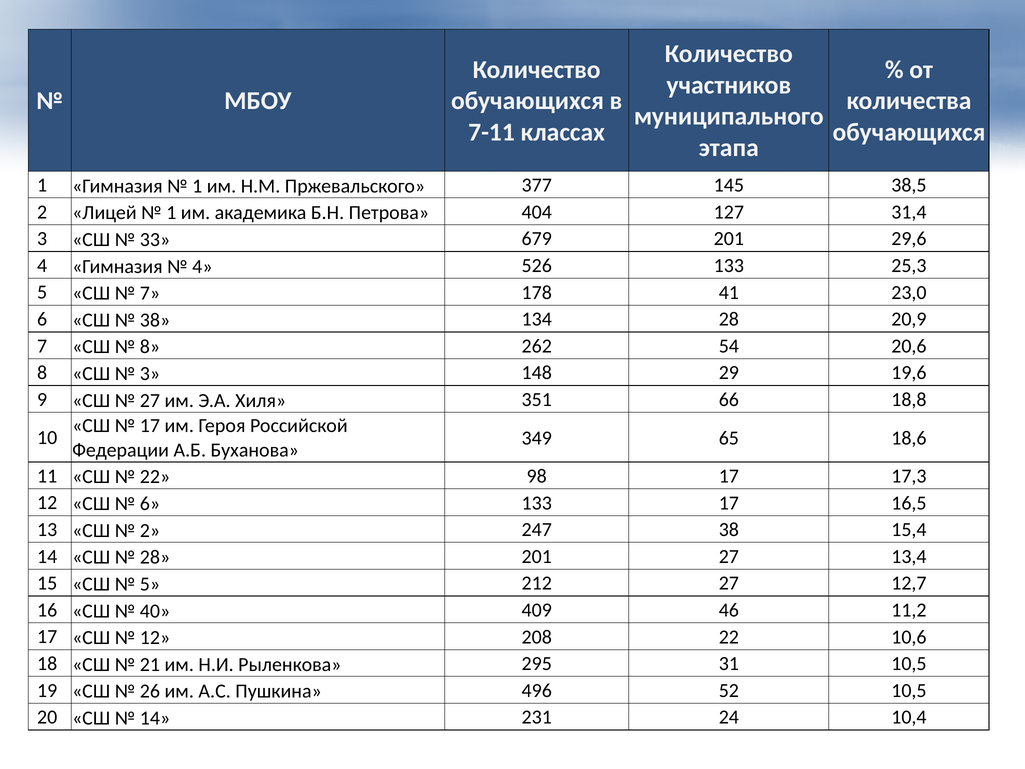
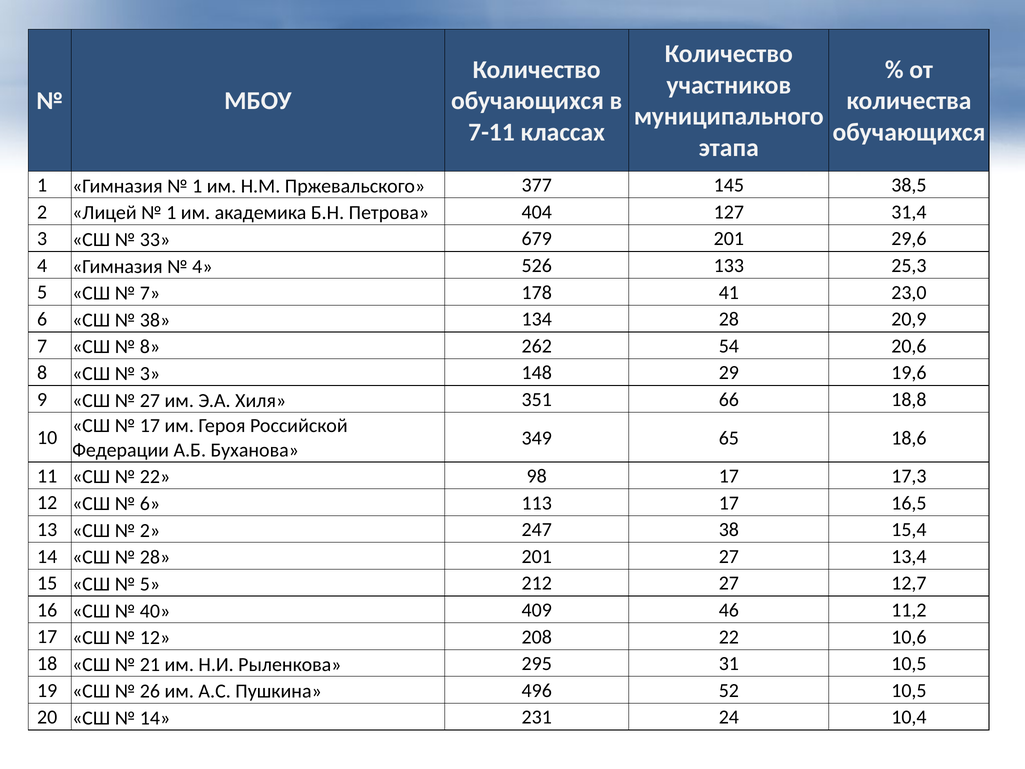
6 133: 133 -> 113
